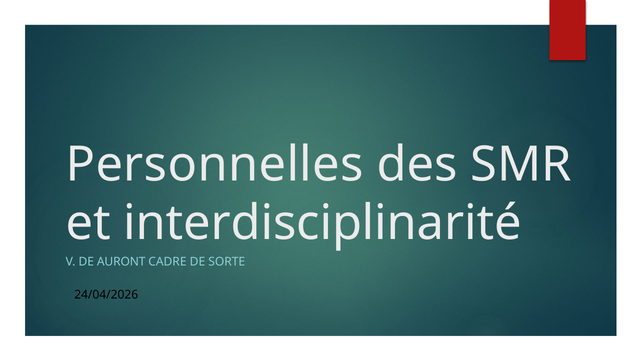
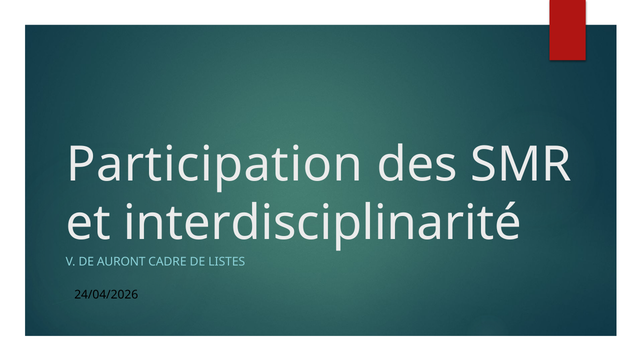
Personnelles: Personnelles -> Participation
SORTE: SORTE -> LISTES
